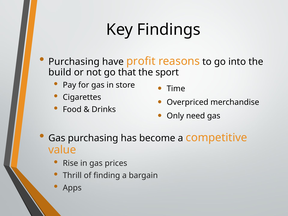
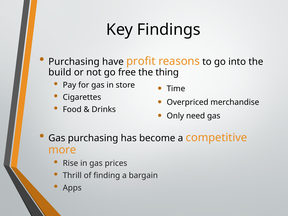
that: that -> free
sport: sport -> thing
value: value -> more
